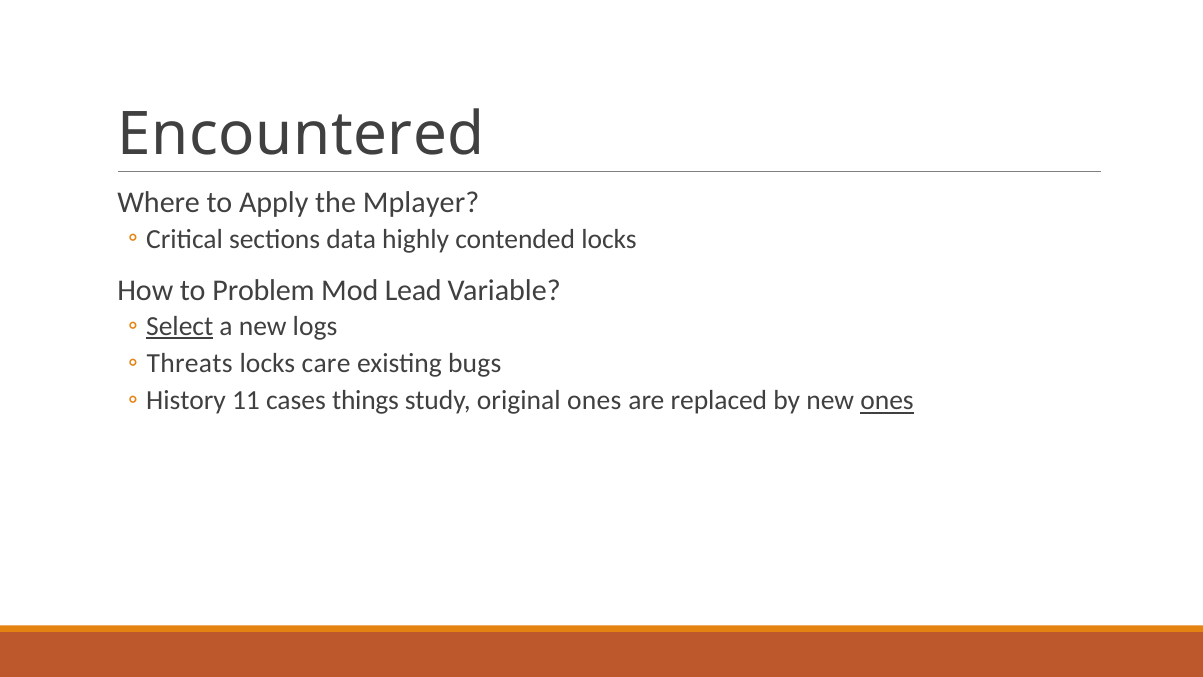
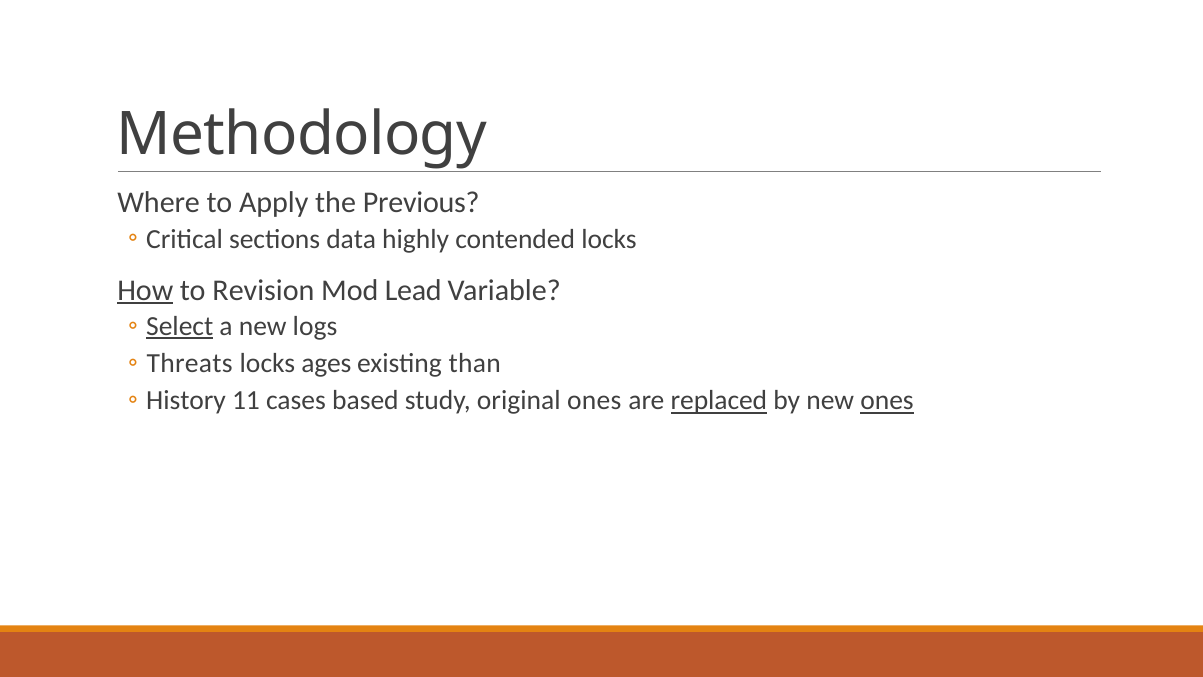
Encountered: Encountered -> Methodology
Mplayer: Mplayer -> Previous
How underline: none -> present
Problem: Problem -> Revision
care: care -> ages
bugs: bugs -> than
things: things -> based
replaced underline: none -> present
